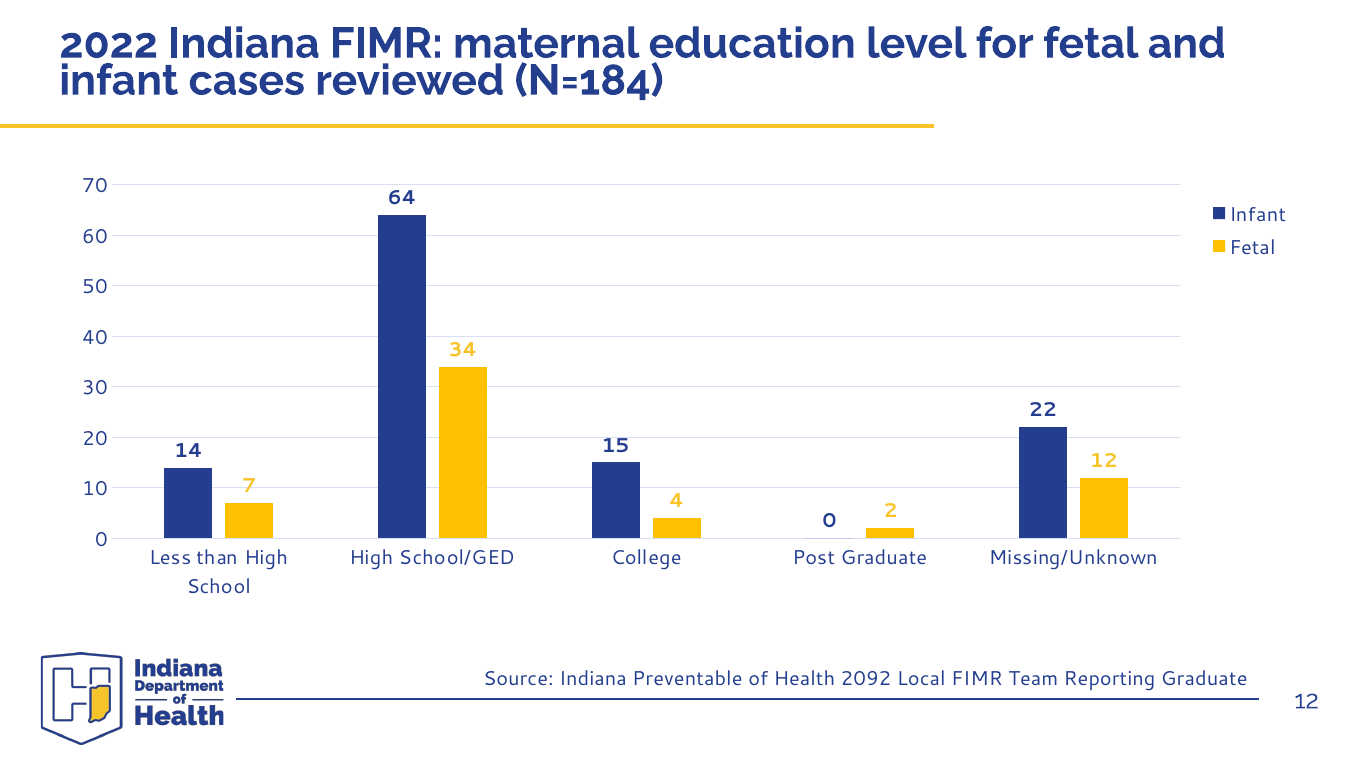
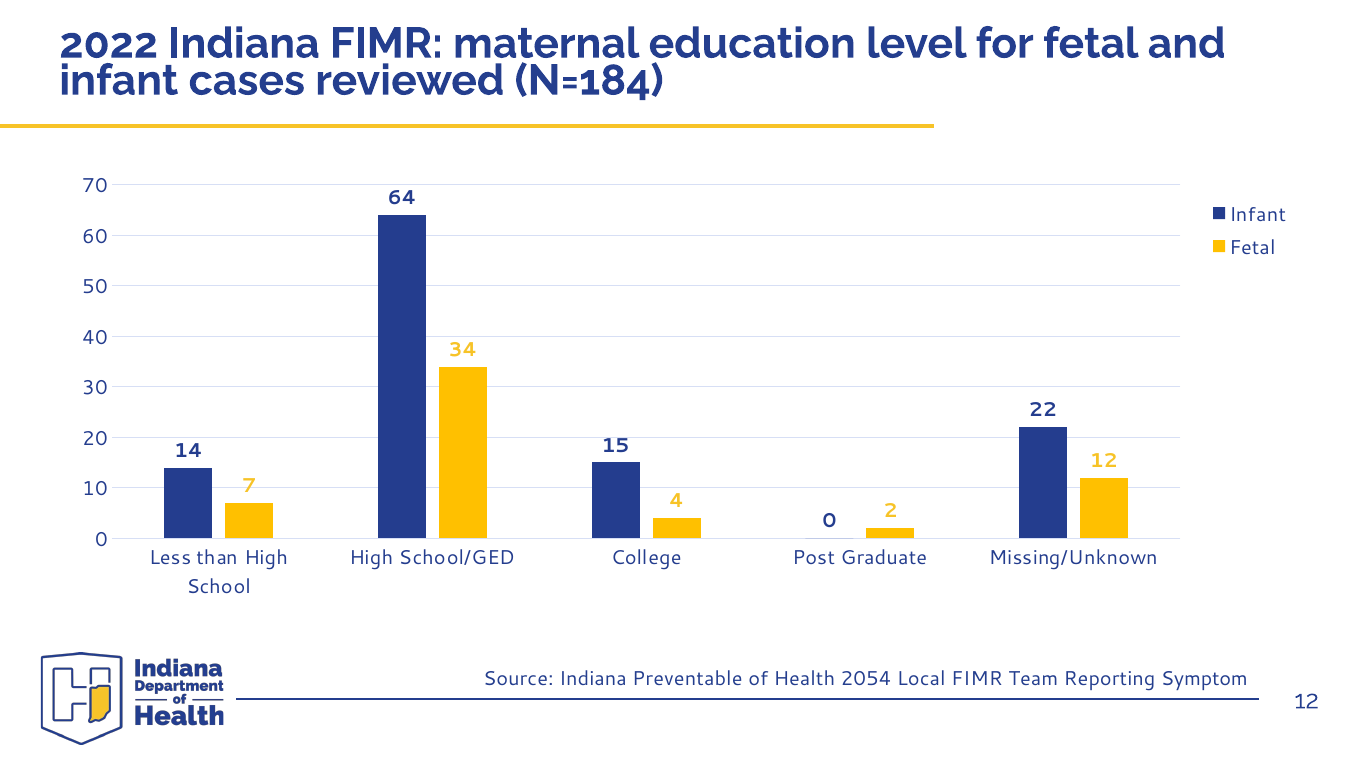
2092: 2092 -> 2054
Reporting Graduate: Graduate -> Symptom
